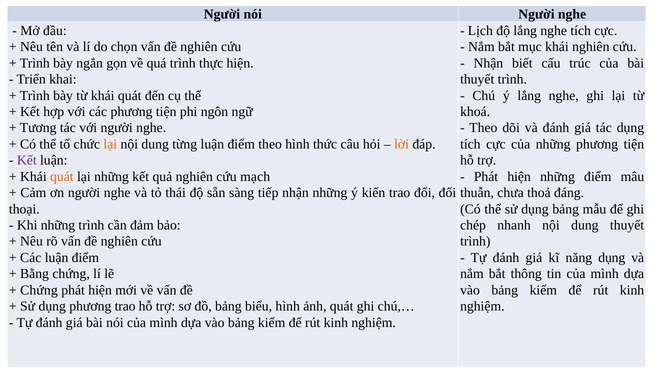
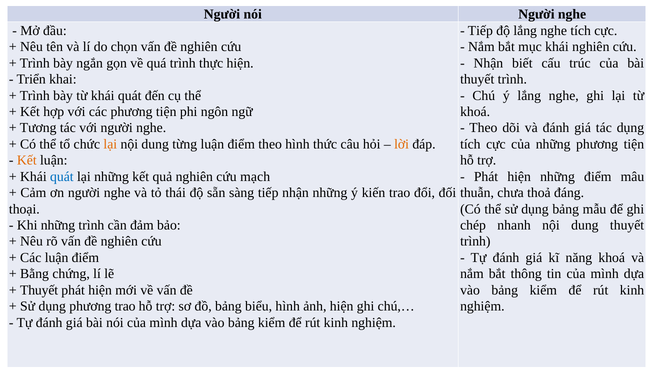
Lịch at (480, 31): Lịch -> Tiếp
Kết at (27, 160) colour: purple -> orange
quát at (62, 177) colour: orange -> blue
năng dụng: dụng -> khoá
Chứng at (39, 290): Chứng -> Thuyết
ảnh quát: quát -> hiện
